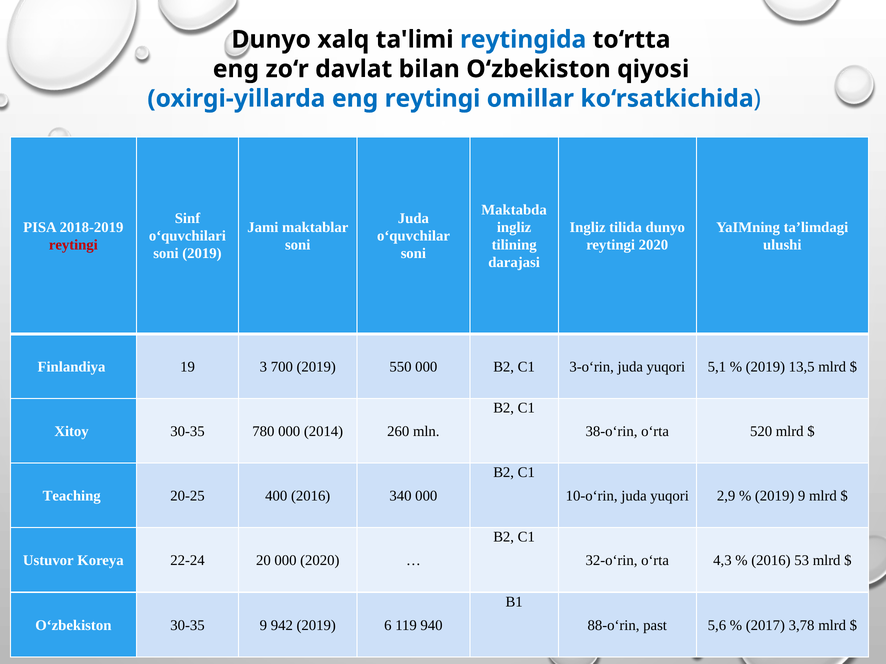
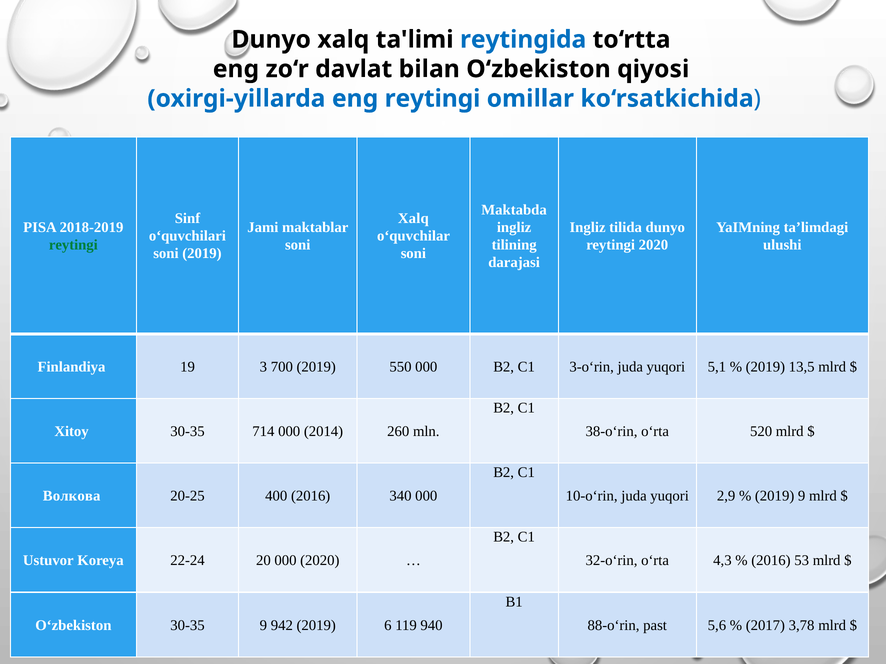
Juda at (413, 219): Juda -> Xalq
reytingi at (73, 245) colour: red -> green
780: 780 -> 714
Teaching: Teaching -> Волкова
